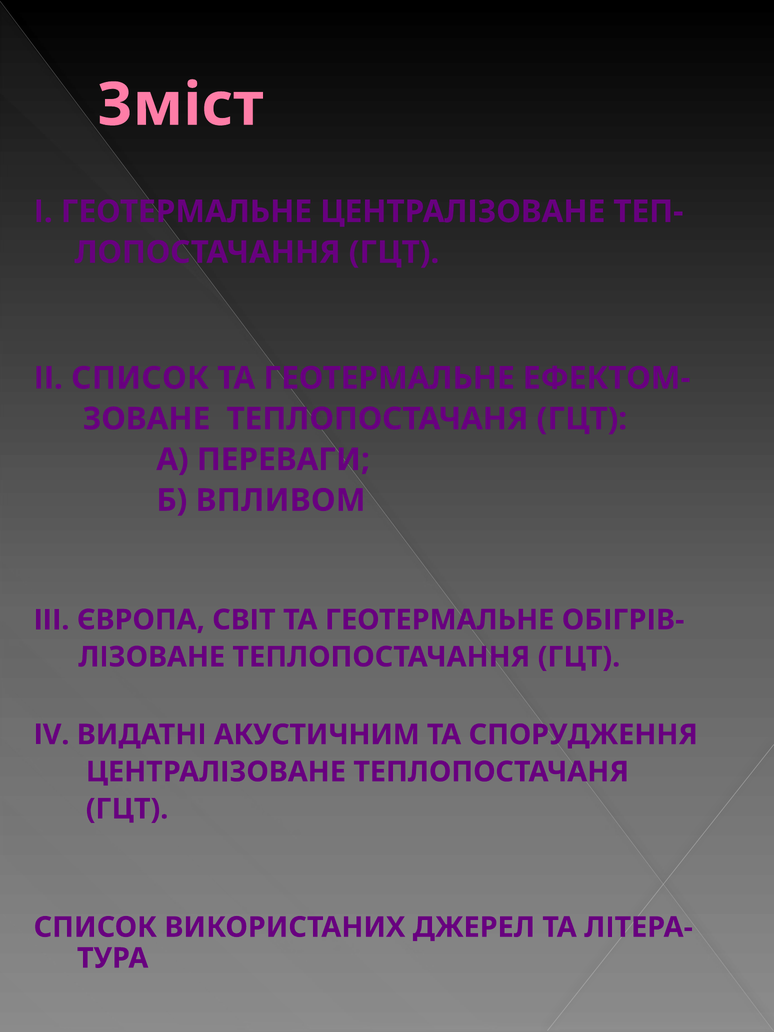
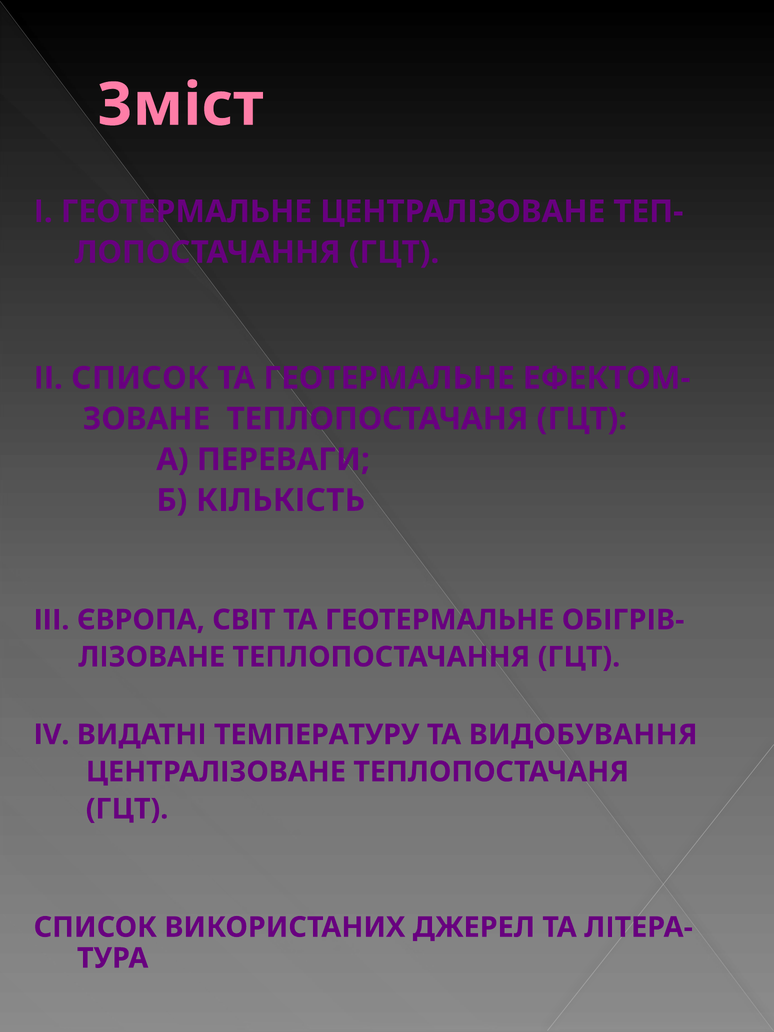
ВПЛИВОМ: ВПЛИВОМ -> КІЛЬКІСТЬ
АКУСТИЧНИМ: АКУСТИЧНИМ -> ТЕМПЕРАТУРУ
СПОРУДЖЕННЯ: СПОРУДЖЕННЯ -> ВИДОБУВАННЯ
